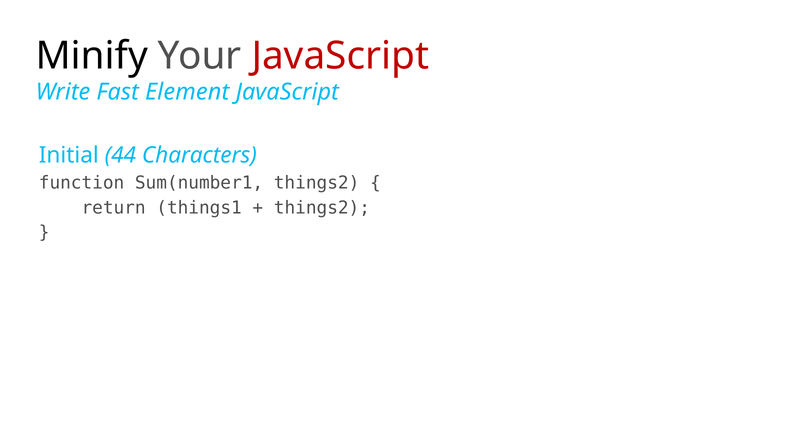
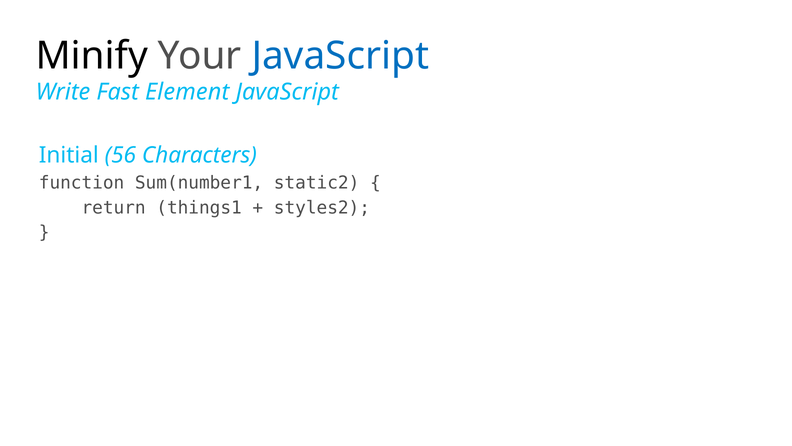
JavaScript at (340, 56) colour: red -> blue
44: 44 -> 56
Sum(number1 things2: things2 -> static2
things2 at (322, 207): things2 -> styles2
